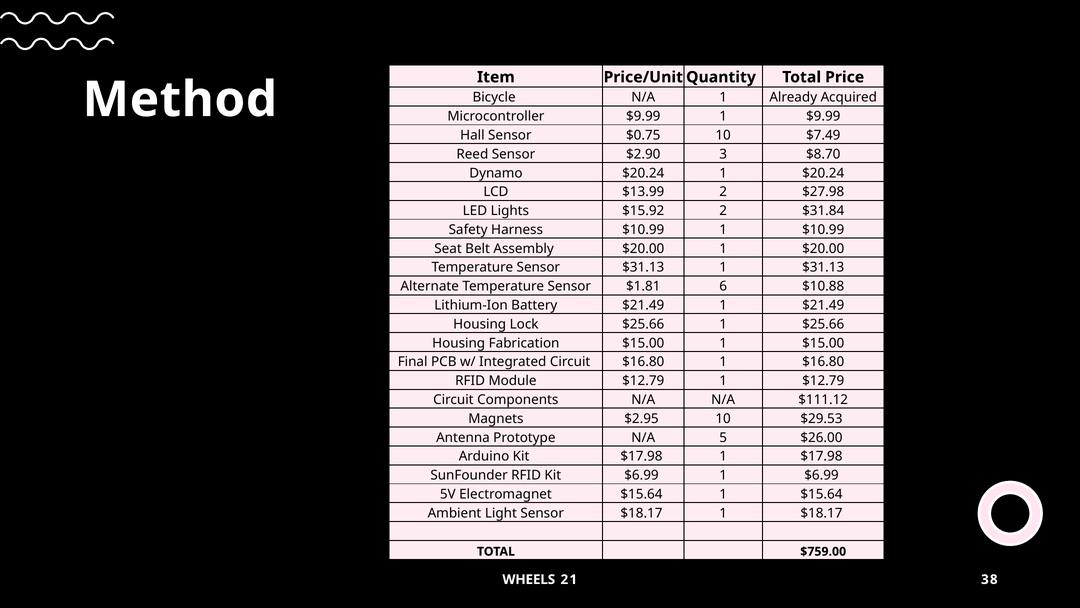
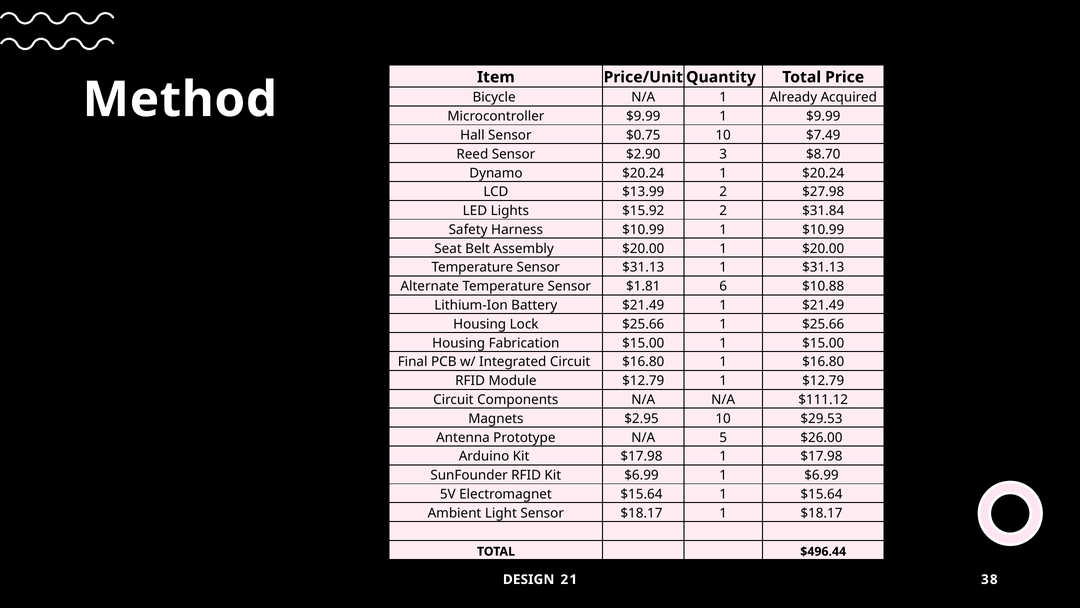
$759.00: $759.00 -> $496.44
WHEELS: WHEELS -> DESIGN
